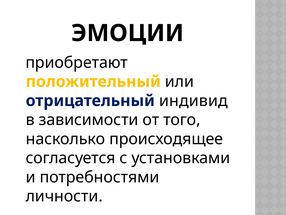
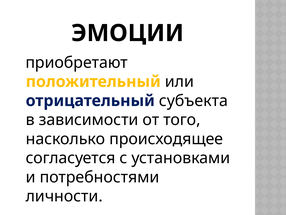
индивид: индивид -> субъекта
